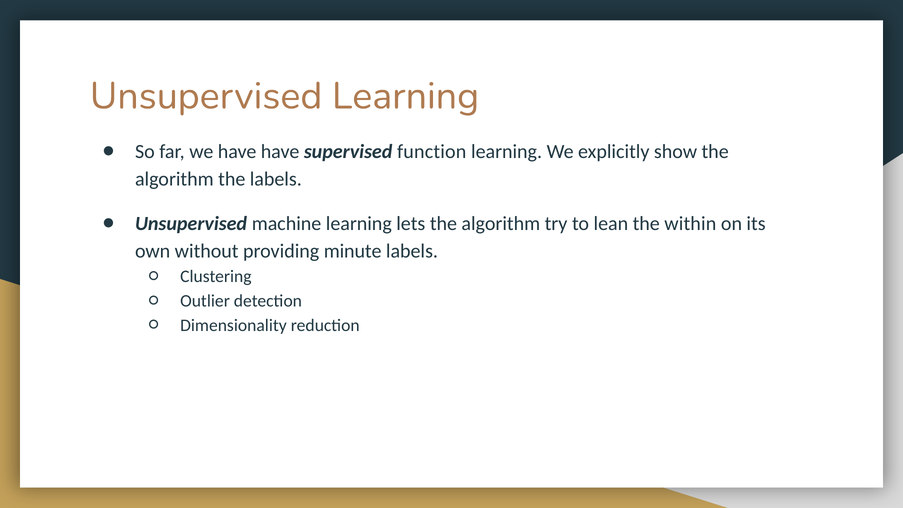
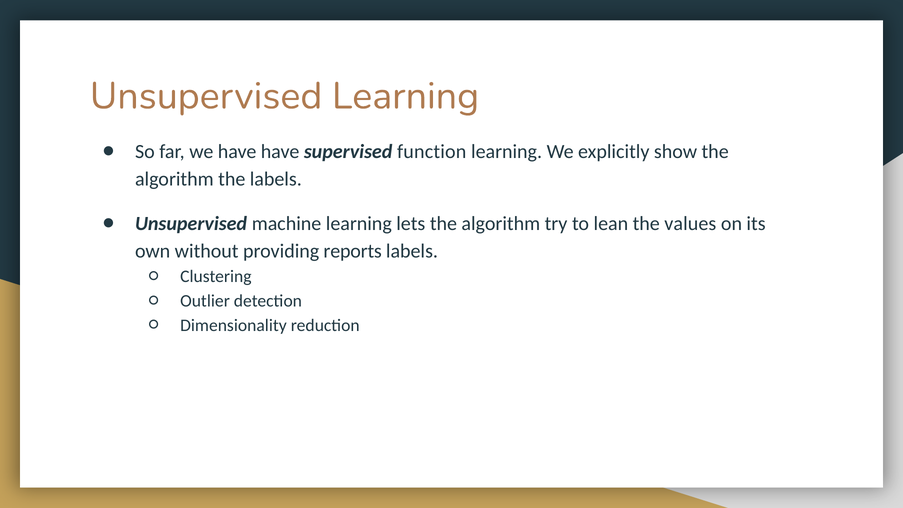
within: within -> values
minute: minute -> reports
